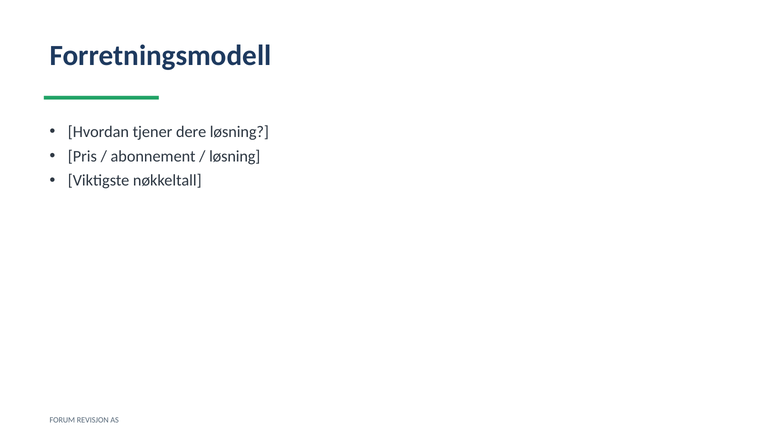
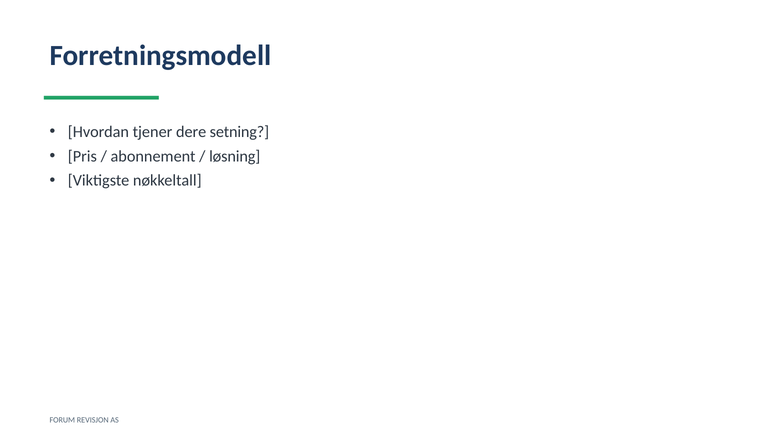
dere løsning: løsning -> setning
